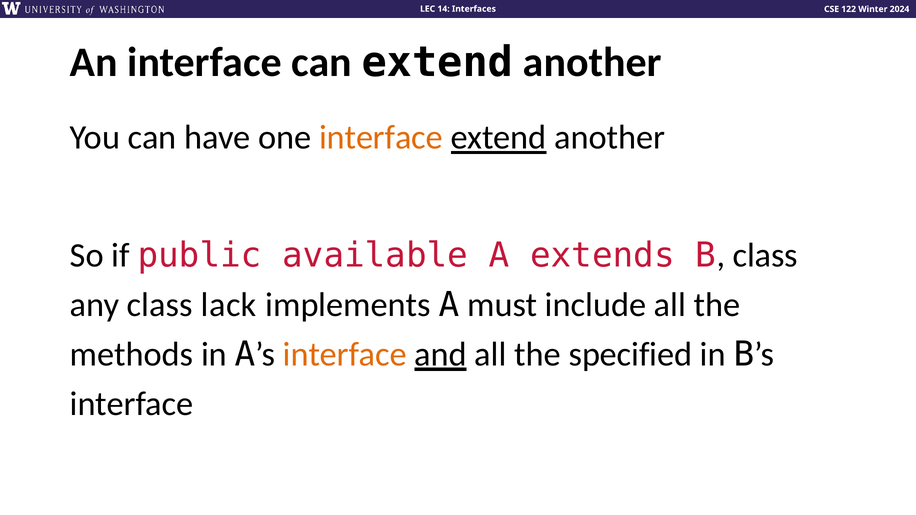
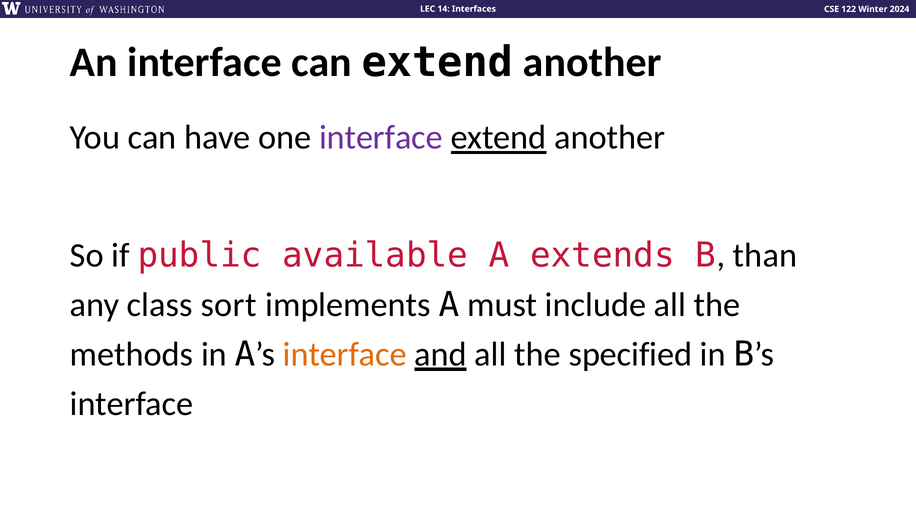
interface at (381, 138) colour: orange -> purple
B class: class -> than
lack: lack -> sort
